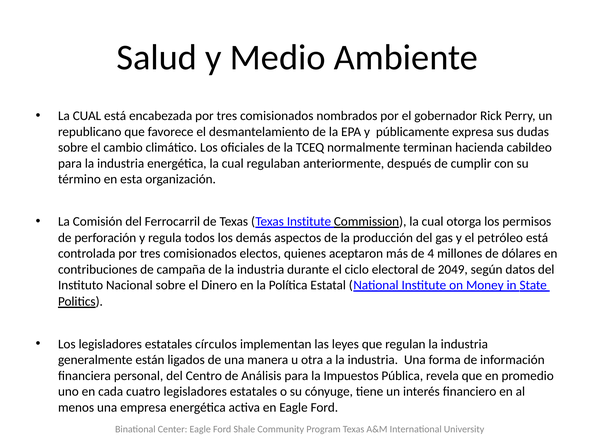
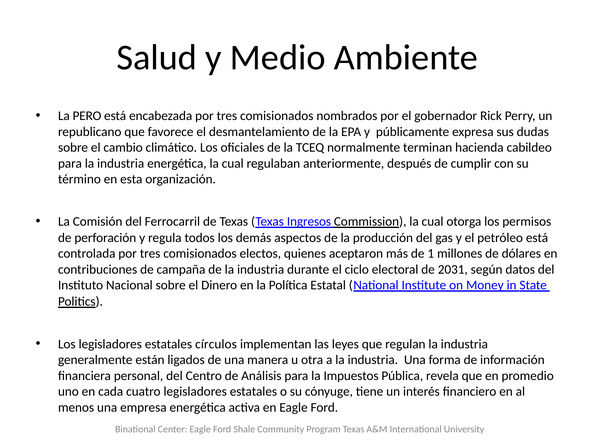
CUAL at (87, 116): CUAL -> PERO
Texas Institute: Institute -> Ingresos
4: 4 -> 1
2049: 2049 -> 2031
